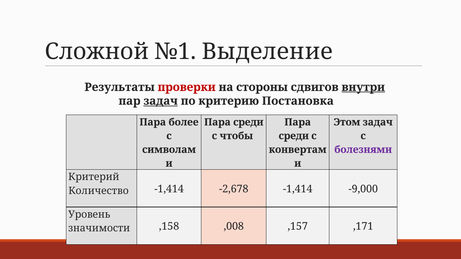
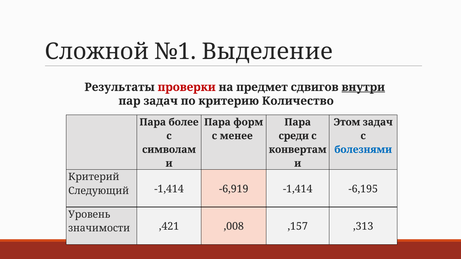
стороны: стороны -> предмет
задач at (161, 101) underline: present -> none
Постановка: Постановка -> Количество
среди at (248, 122): среди -> форм
чтобы: чтобы -> менее
болезнями colour: purple -> blue
Количество: Количество -> Следующий
-2,678: -2,678 -> -6,919
-9,000: -9,000 -> -6,195
,158: ,158 -> ,421
,171: ,171 -> ,313
